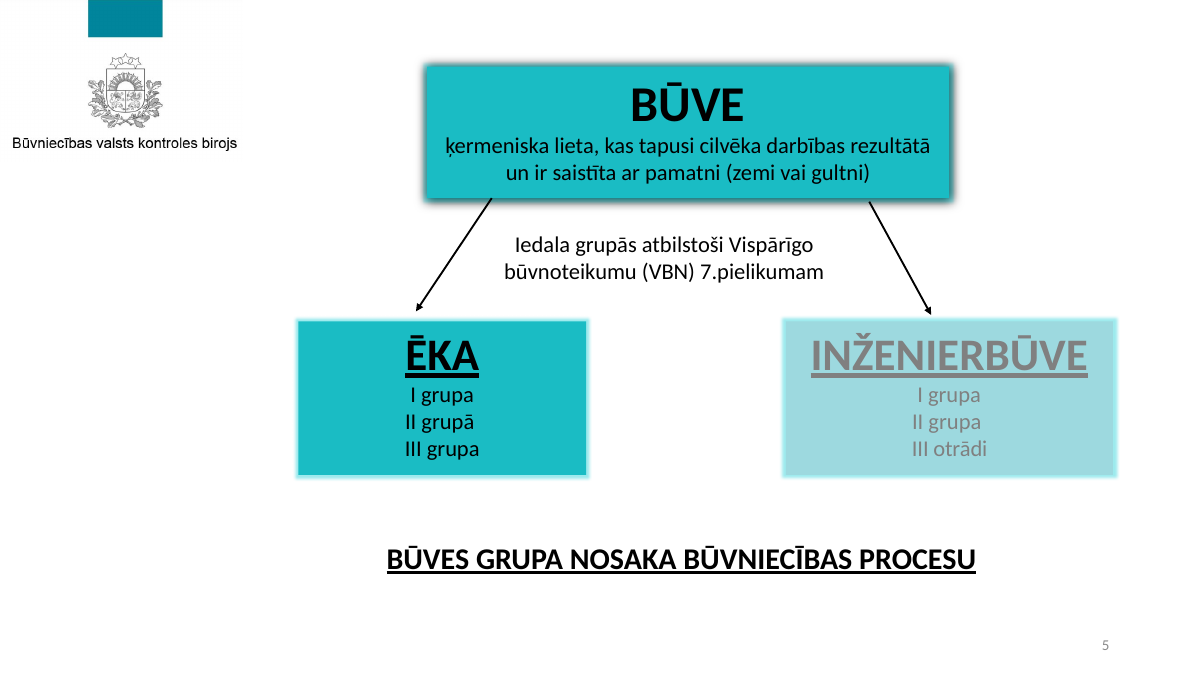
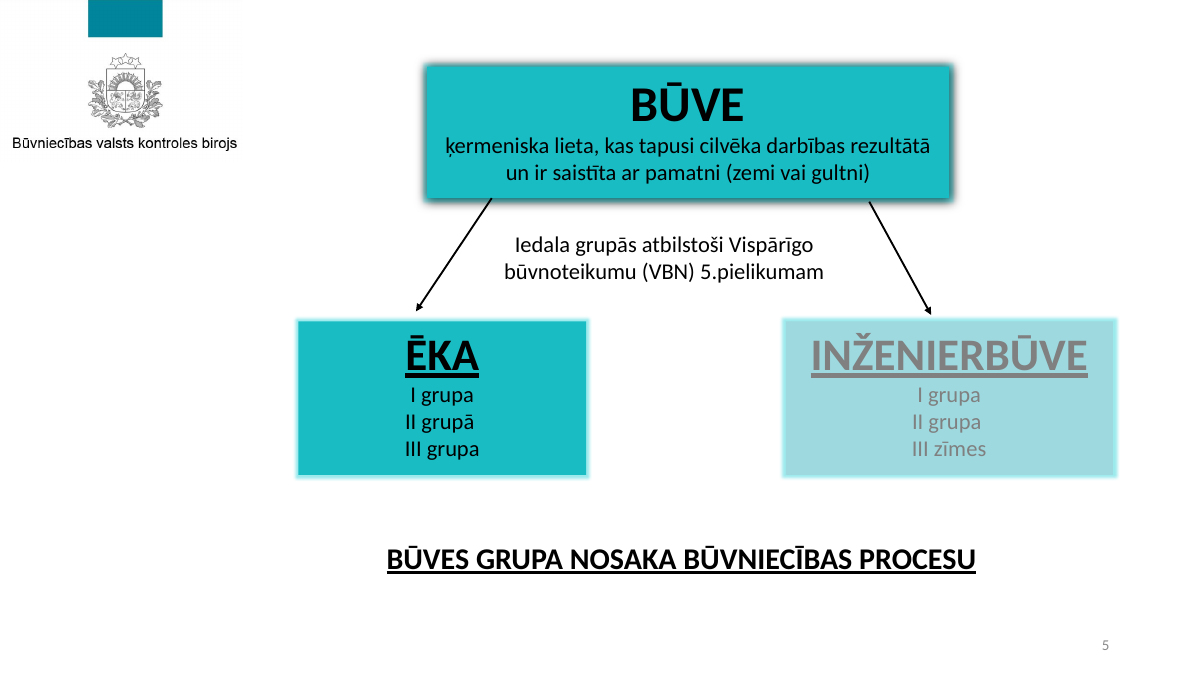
7.pielikumam: 7.pielikumam -> 5.pielikumam
otrādi: otrādi -> zīmes
